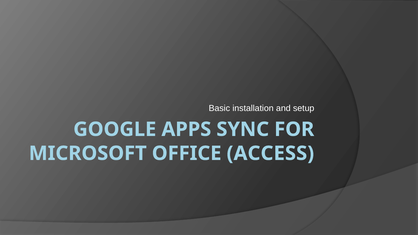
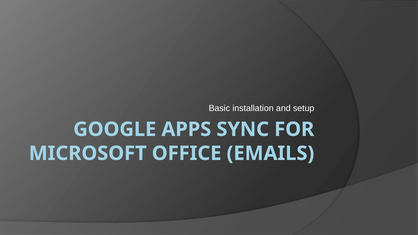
ACCESS: ACCESS -> EMAILS
